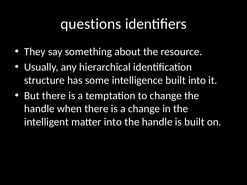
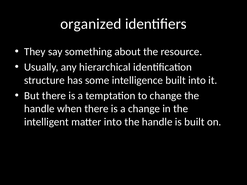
questions: questions -> organized
